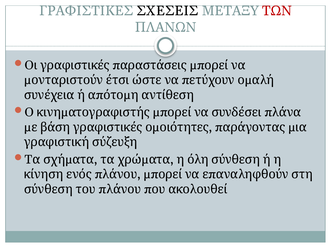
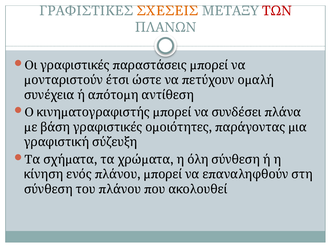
ΣΧΕΣΕΙΣ colour: black -> orange
